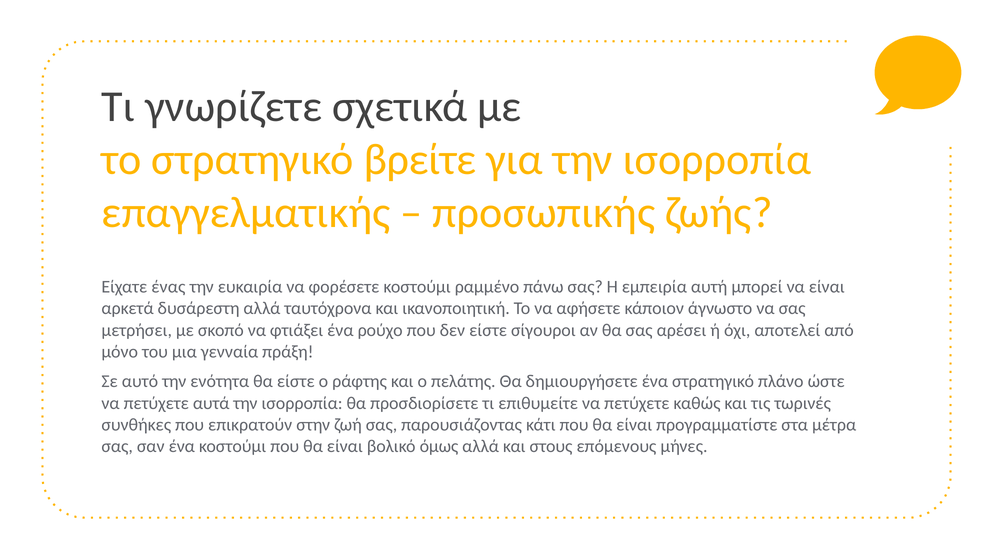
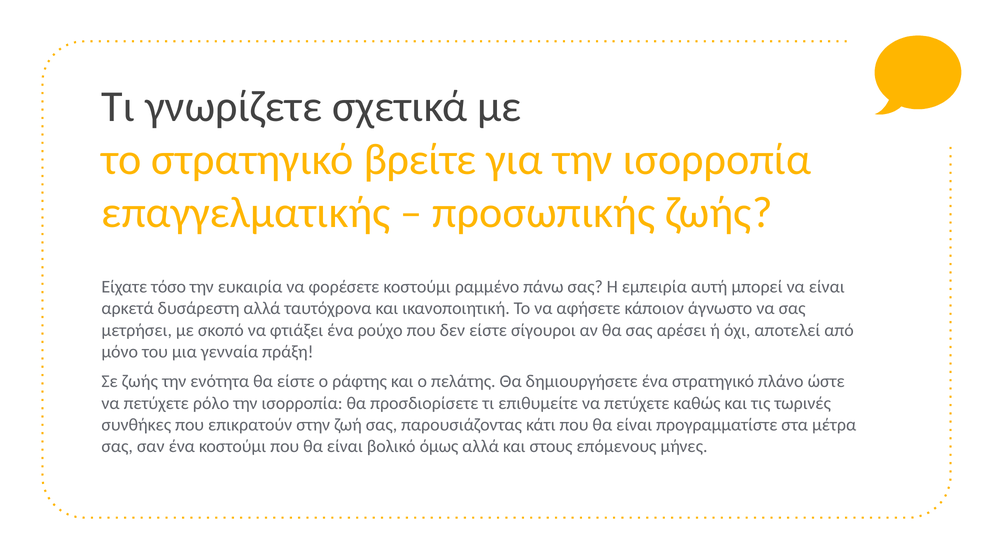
ένας: ένας -> τόσο
Σε αυτό: αυτό -> ζωής
αυτά: αυτά -> ρόλο
